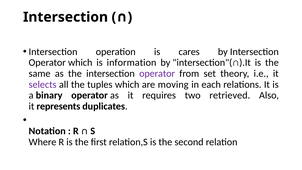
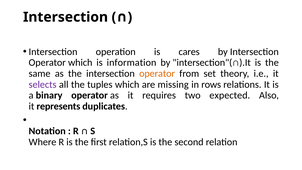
operator at (157, 73) colour: purple -> orange
moving: moving -> missing
each: each -> rows
retrieved: retrieved -> expected
